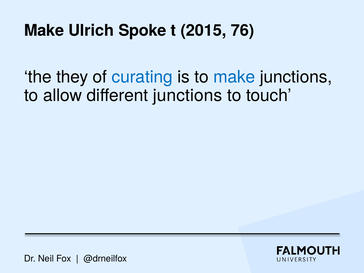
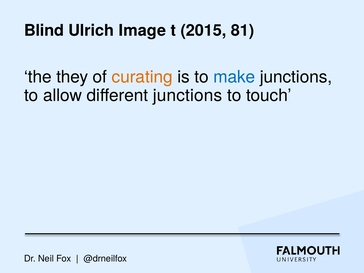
Make at (44, 31): Make -> Blind
Spoke: Spoke -> Image
76: 76 -> 81
curating colour: blue -> orange
